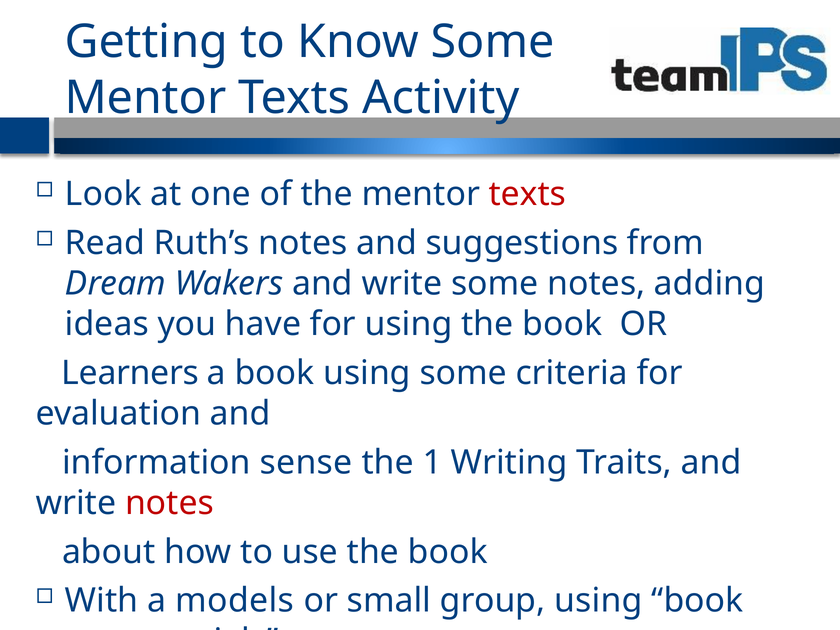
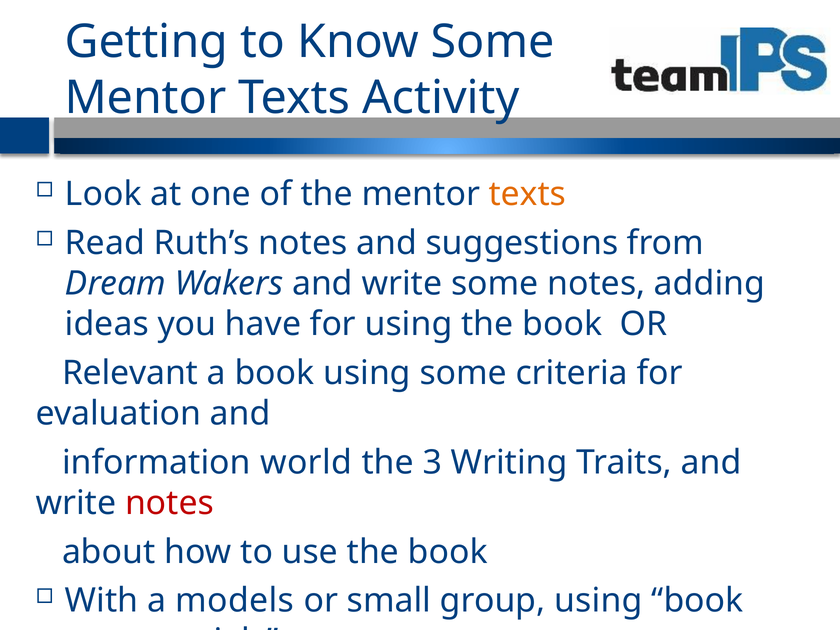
texts at (527, 194) colour: red -> orange
Learners: Learners -> Relevant
sense: sense -> world
1: 1 -> 3
